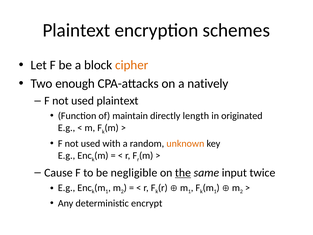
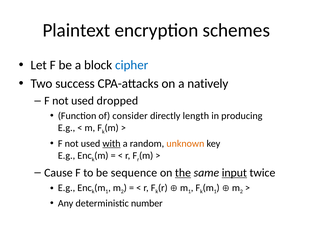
cipher colour: orange -> blue
enough: enough -> success
used plaintext: plaintext -> dropped
maintain: maintain -> consider
originated: originated -> producing
with underline: none -> present
negligible: negligible -> sequence
input underline: none -> present
encrypt: encrypt -> number
